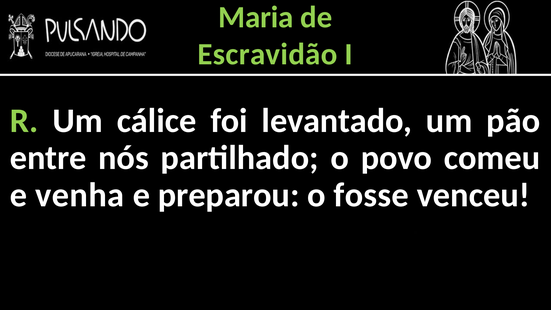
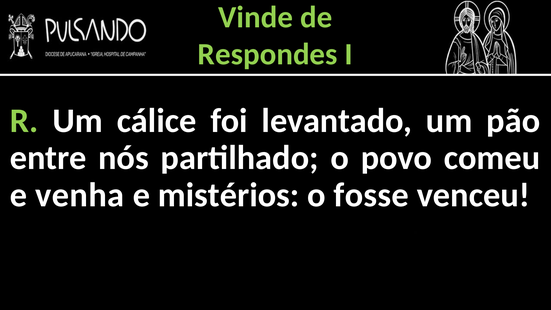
Maria: Maria -> Vinde
Escravidão: Escravidão -> Respondes
preparou: preparou -> mistérios
